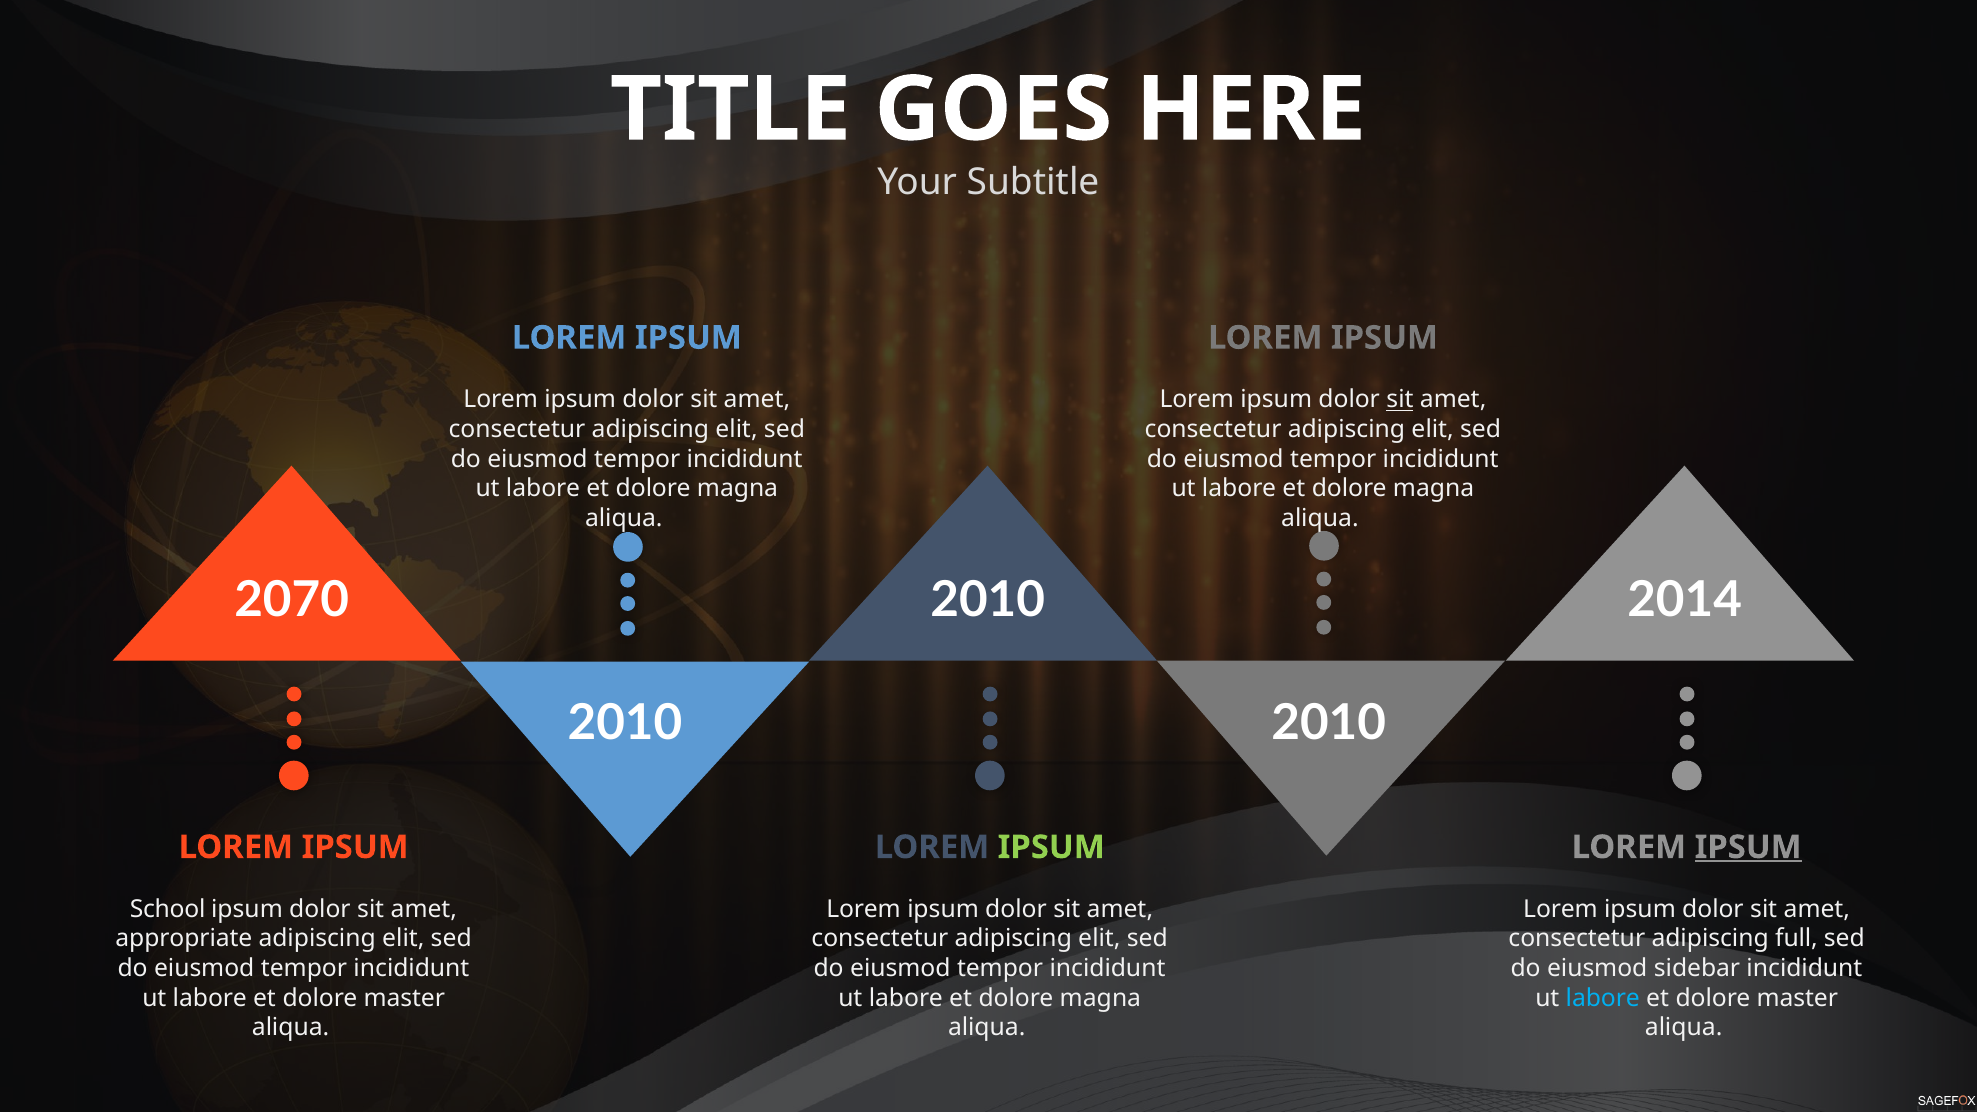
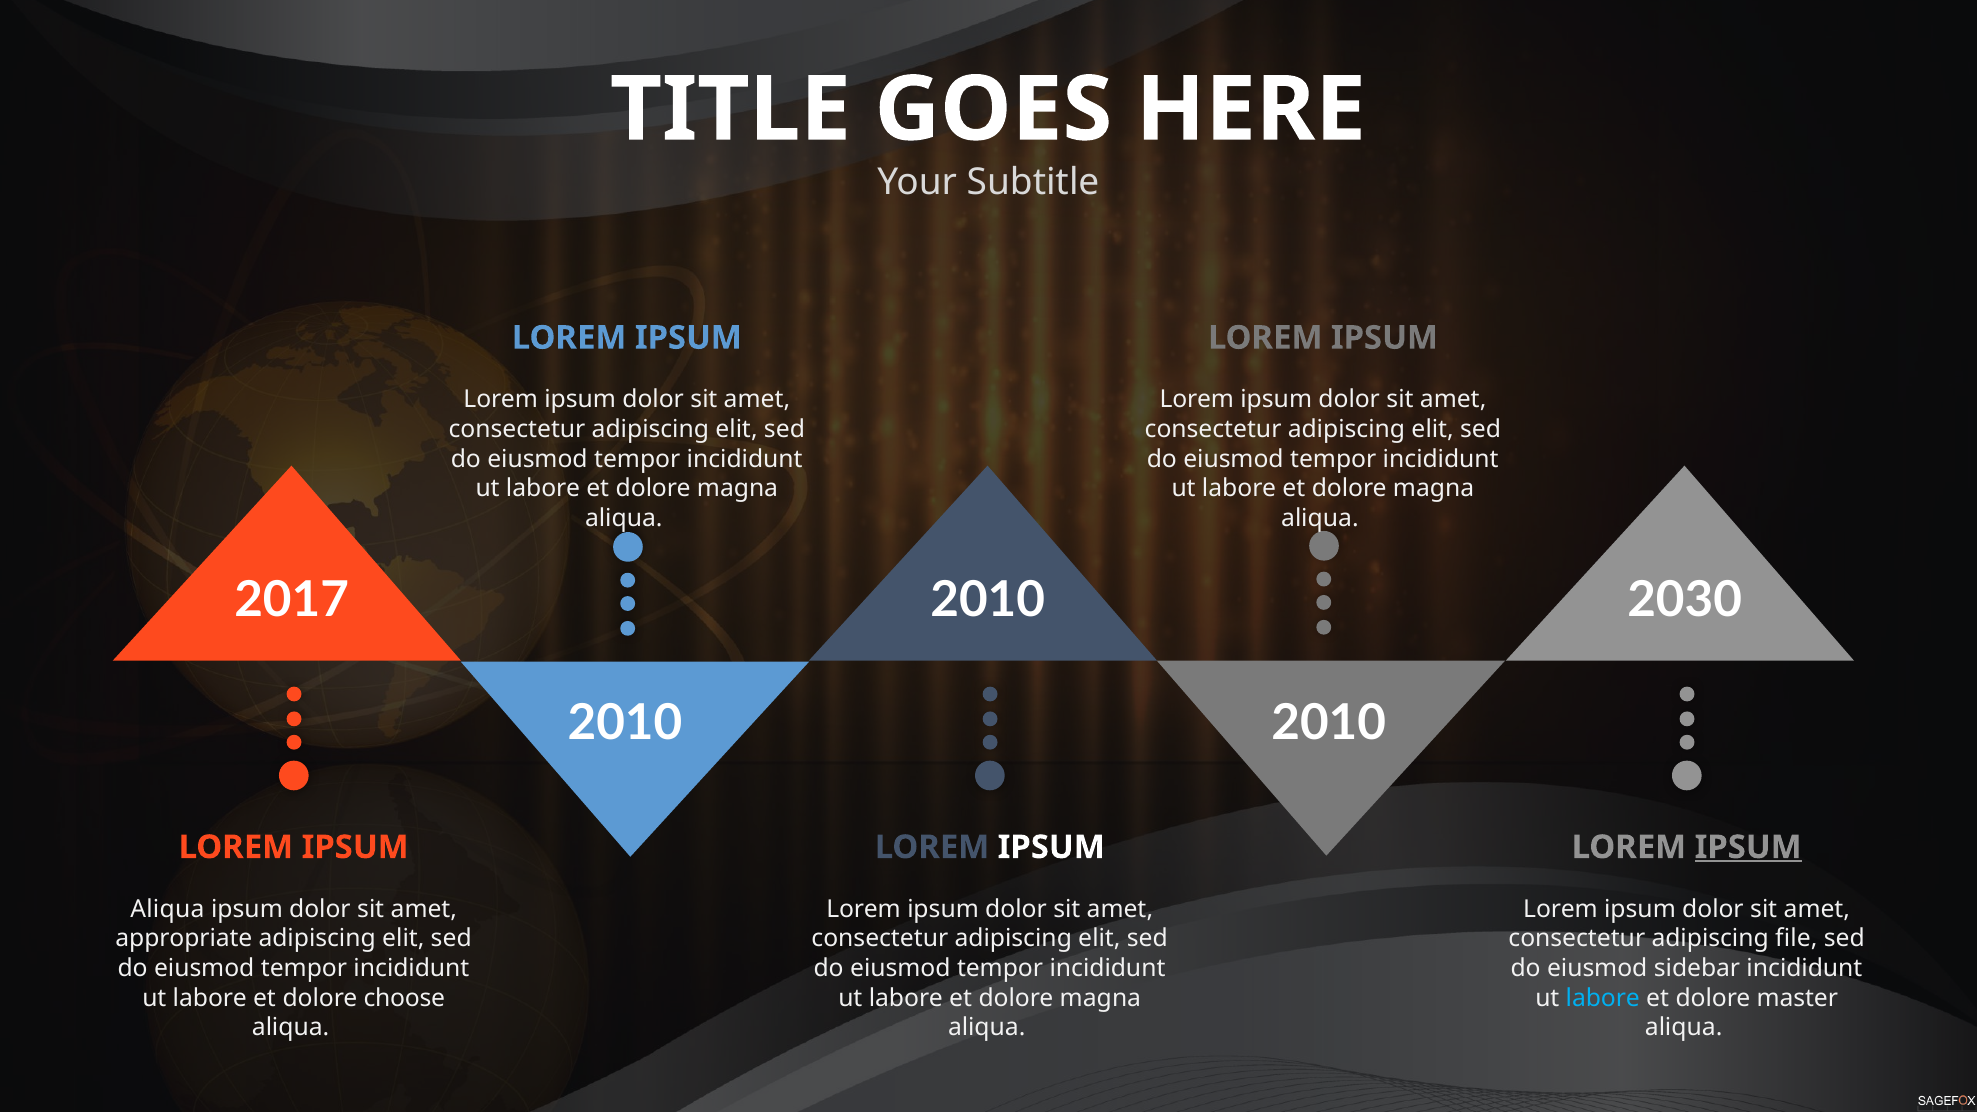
sit at (1400, 400) underline: present -> none
2070: 2070 -> 2017
2014: 2014 -> 2030
IPSUM at (1051, 847) colour: light green -> white
School at (168, 909): School -> Aliqua
full: full -> file
master at (404, 998): master -> choose
